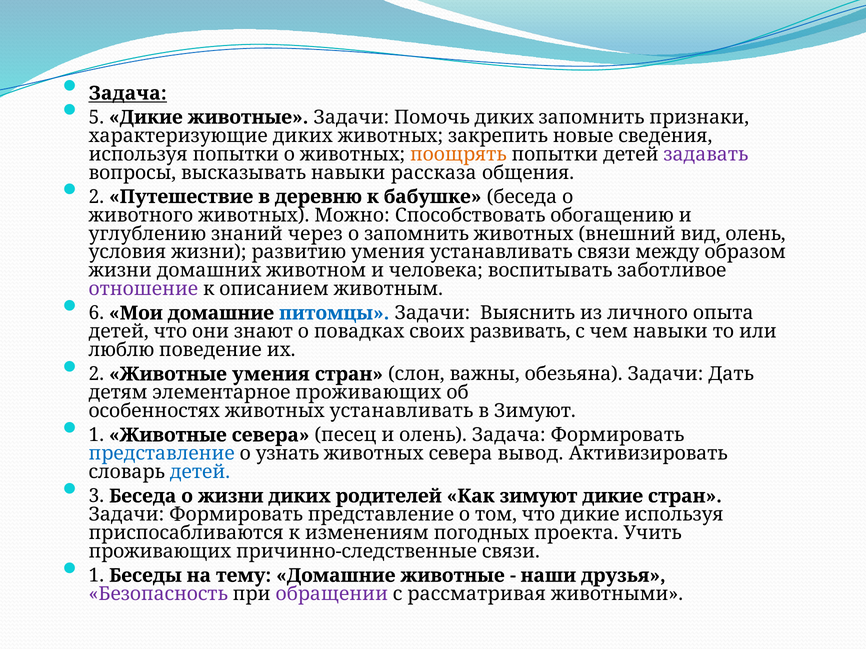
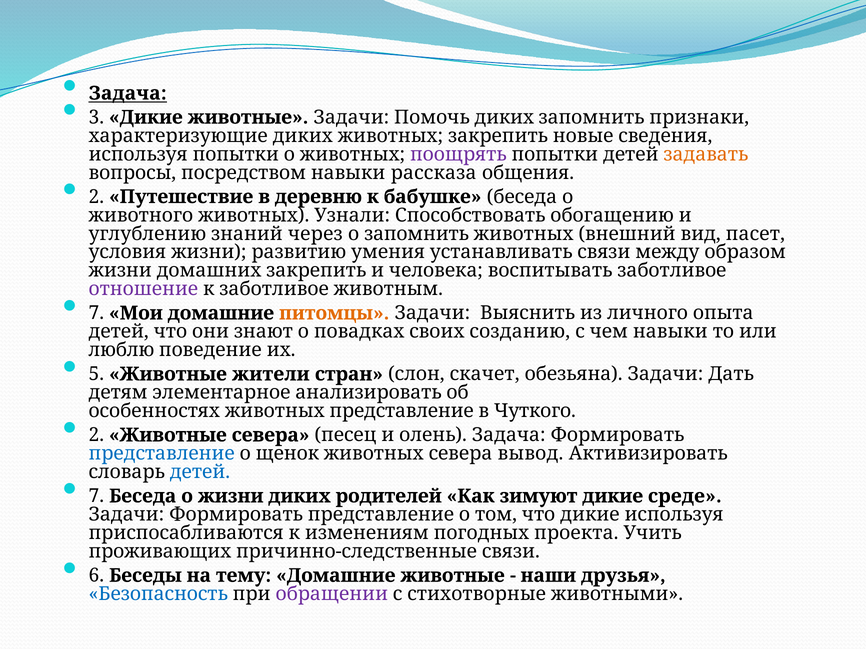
5: 5 -> 3
поощрять colour: orange -> purple
задавать colour: purple -> orange
высказывать: высказывать -> посредством
Можно: Можно -> Узнали
вид олень: олень -> пасет
домашних животном: животном -> закрепить
к описанием: описанием -> заботливое
6 at (96, 313): 6 -> 7
питомцы colour: blue -> orange
развивать: развивать -> созданию
2 at (96, 374): 2 -> 5
Животные умения: умения -> жители
важны: важны -> скачет
элементарное проживающих: проживающих -> анализировать
животных устанавливать: устанавливать -> представление
в Зимуют: Зимуют -> Чуткого
1 at (96, 435): 1 -> 2
узнать: узнать -> щенок
3 at (96, 496): 3 -> 7
дикие стран: стран -> среде
1 at (96, 576): 1 -> 6
Безопасность colour: purple -> blue
рассматривая: рассматривая -> стихотворные
